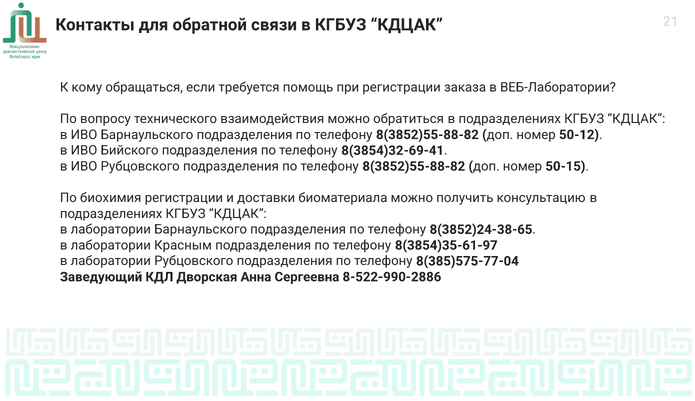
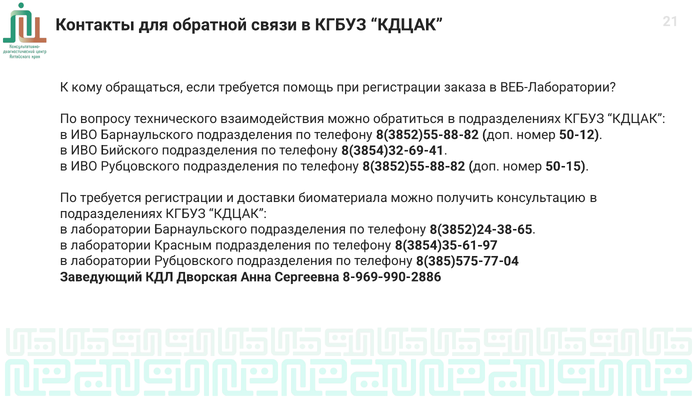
По биохимия: биохимия -> требуется
8-522-990-2886: 8-522-990-2886 -> 8-969-990-2886
